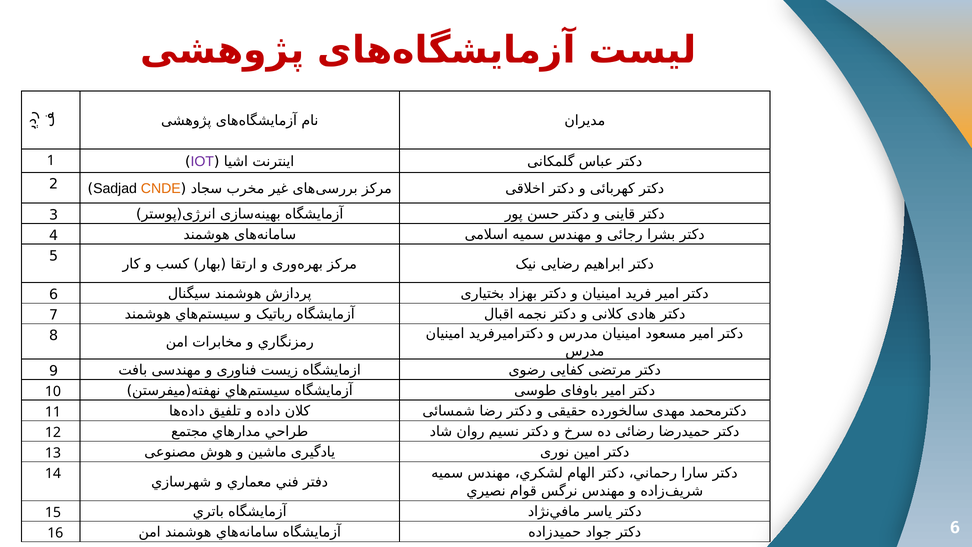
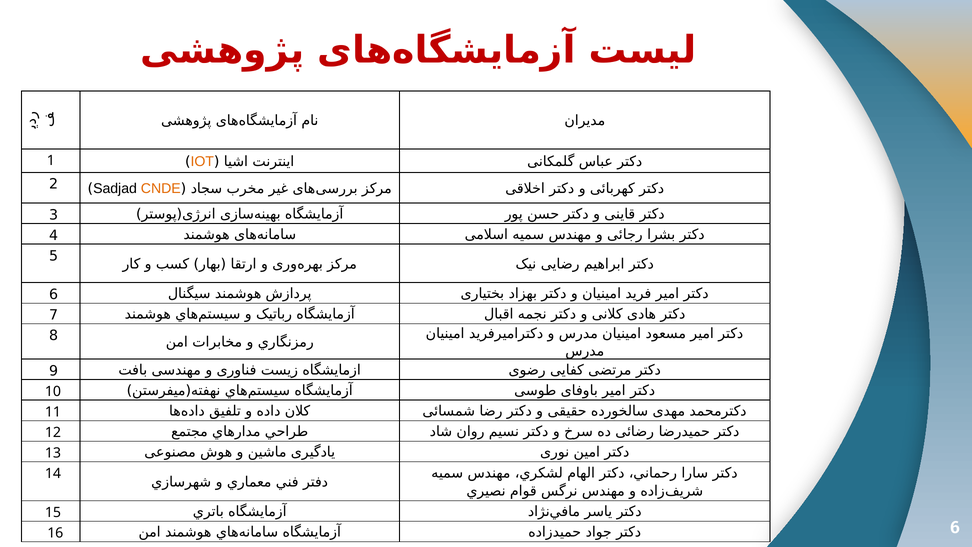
IOT colour: purple -> orange
